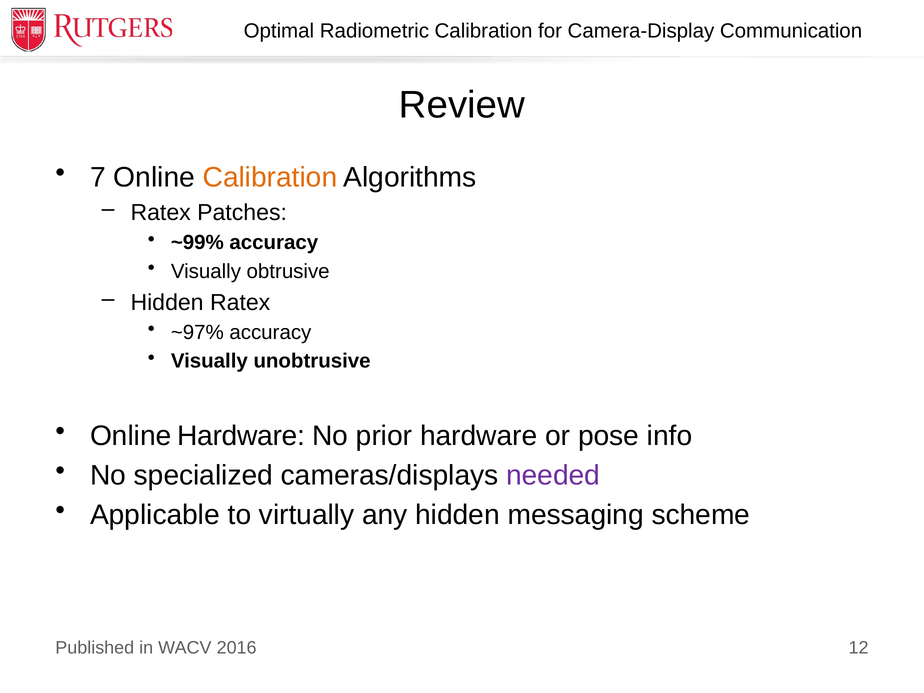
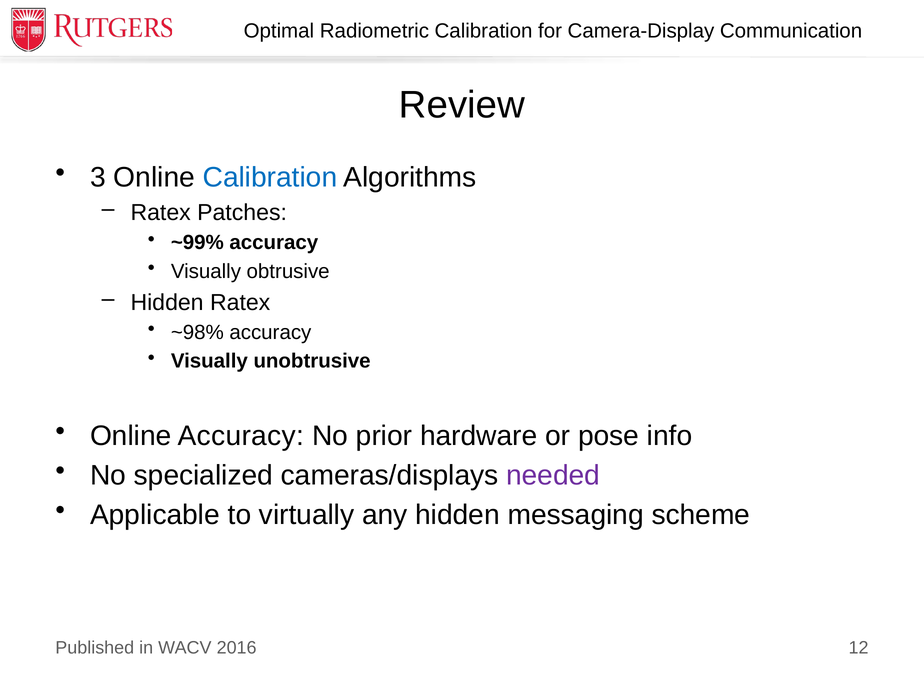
7: 7 -> 3
Calibration at (270, 178) colour: orange -> blue
~97%: ~97% -> ~98%
Online Hardware: Hardware -> Accuracy
